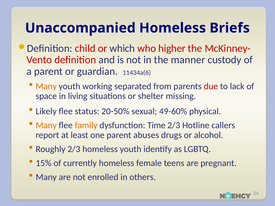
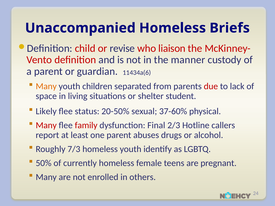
which: which -> revise
higher: higher -> liaison
working: working -> children
missing: missing -> student
49-60%: 49-60% -> 37-60%
Many at (46, 125) colour: orange -> red
family colour: orange -> red
Time: Time -> Final
Roughly 2/3: 2/3 -> 7/3
15%: 15% -> 50%
